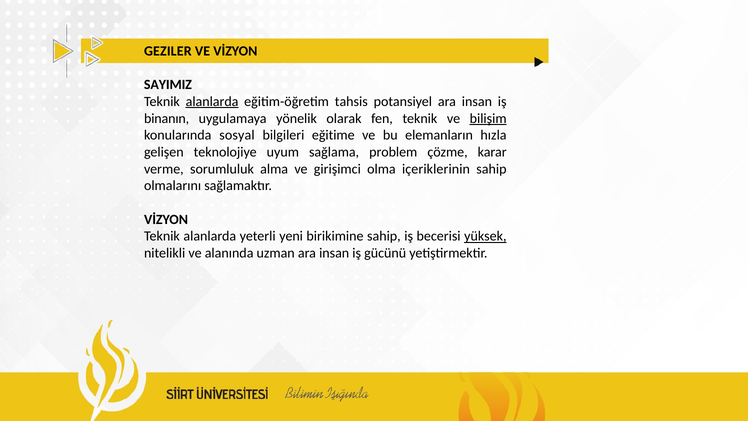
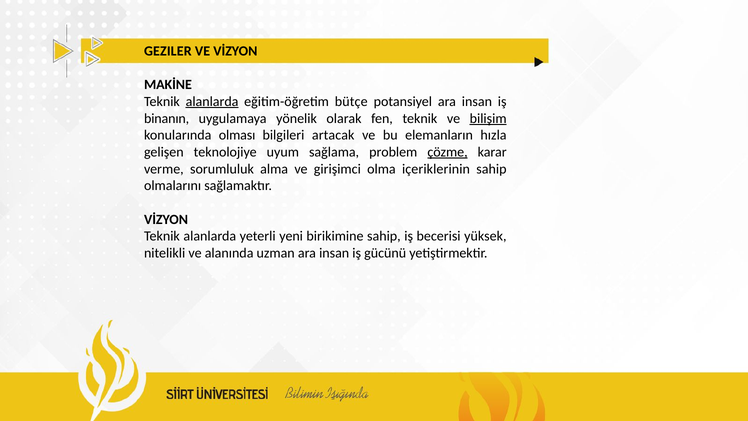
SAYIMIZ: SAYIMIZ -> MAKİNE
tahsis: tahsis -> bütçe
sosyal: sosyal -> olması
eğitime: eğitime -> artacak
çözme underline: none -> present
yüksek underline: present -> none
